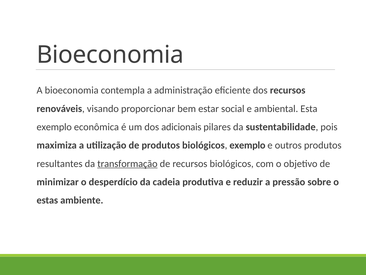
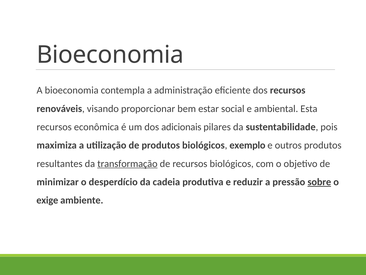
exemplo at (54, 127): exemplo -> recursos
sobre underline: none -> present
estas: estas -> exige
